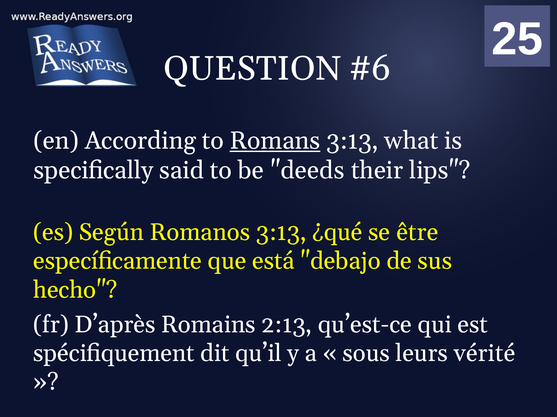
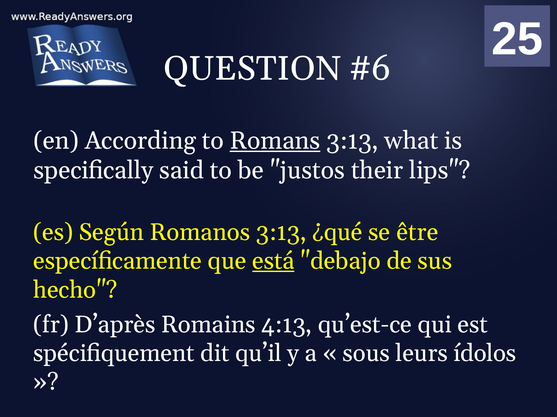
deeds: deeds -> justos
está underline: none -> present
2:13: 2:13 -> 4:13
vérité: vérité -> ídolos
